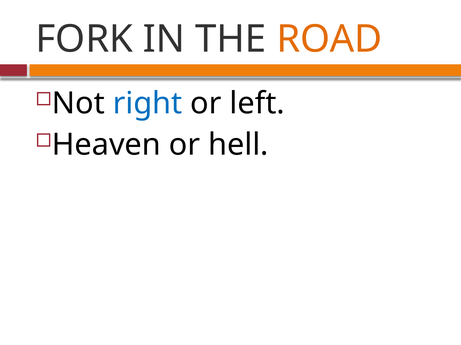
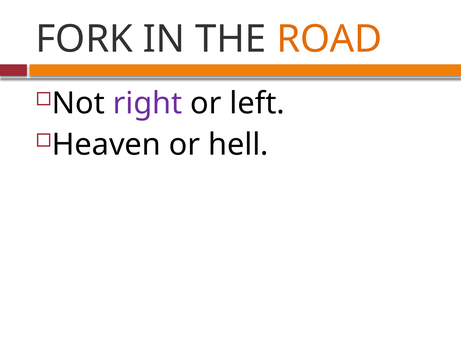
right colour: blue -> purple
